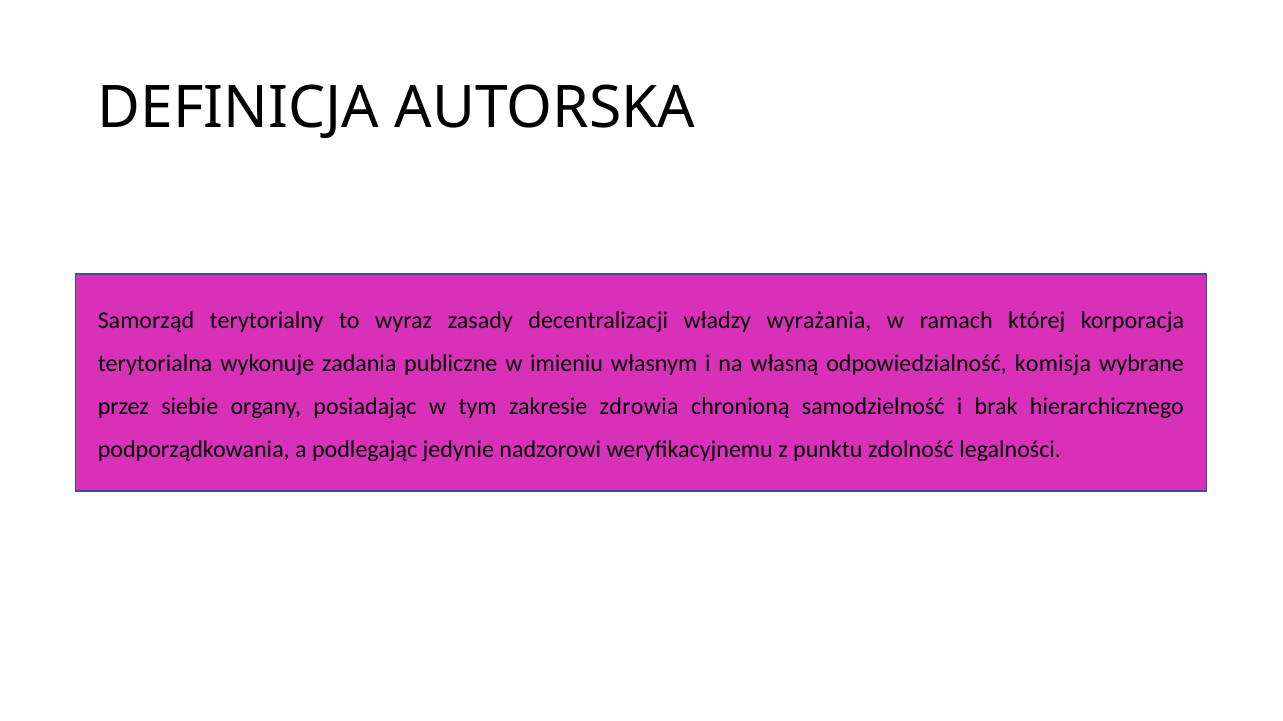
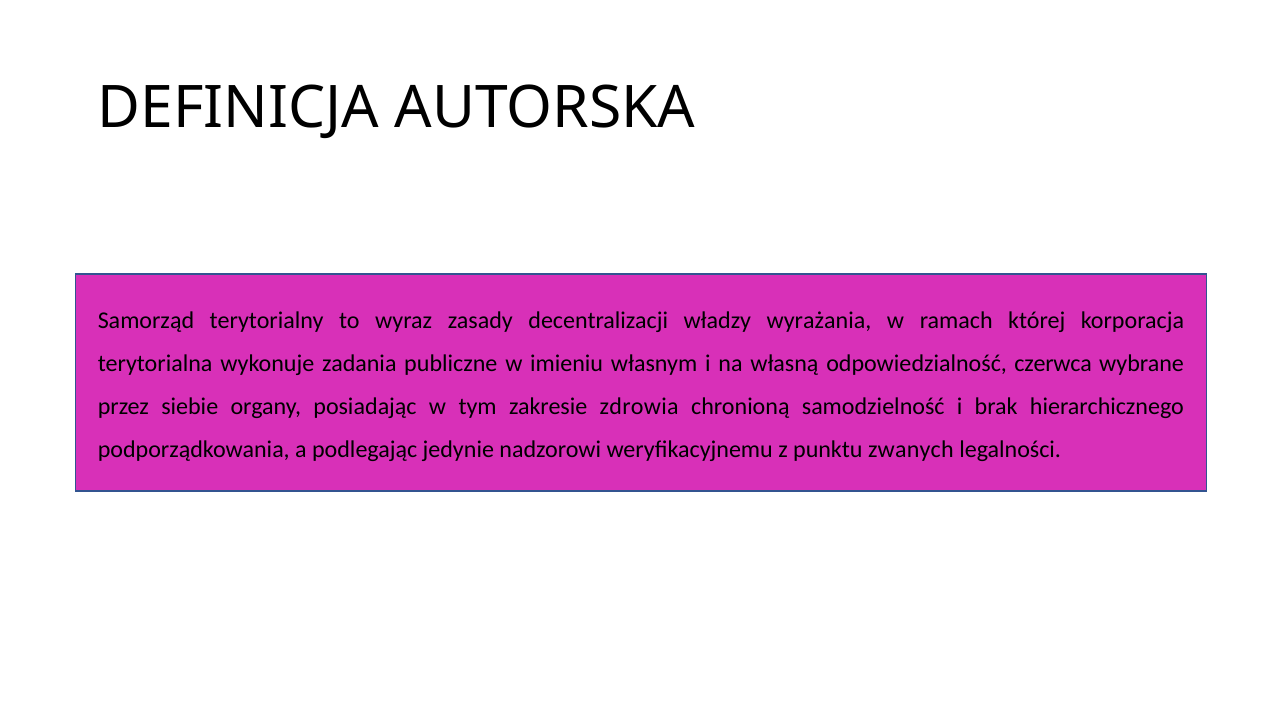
komisja: komisja -> czerwca
zdolność: zdolność -> zwanych
